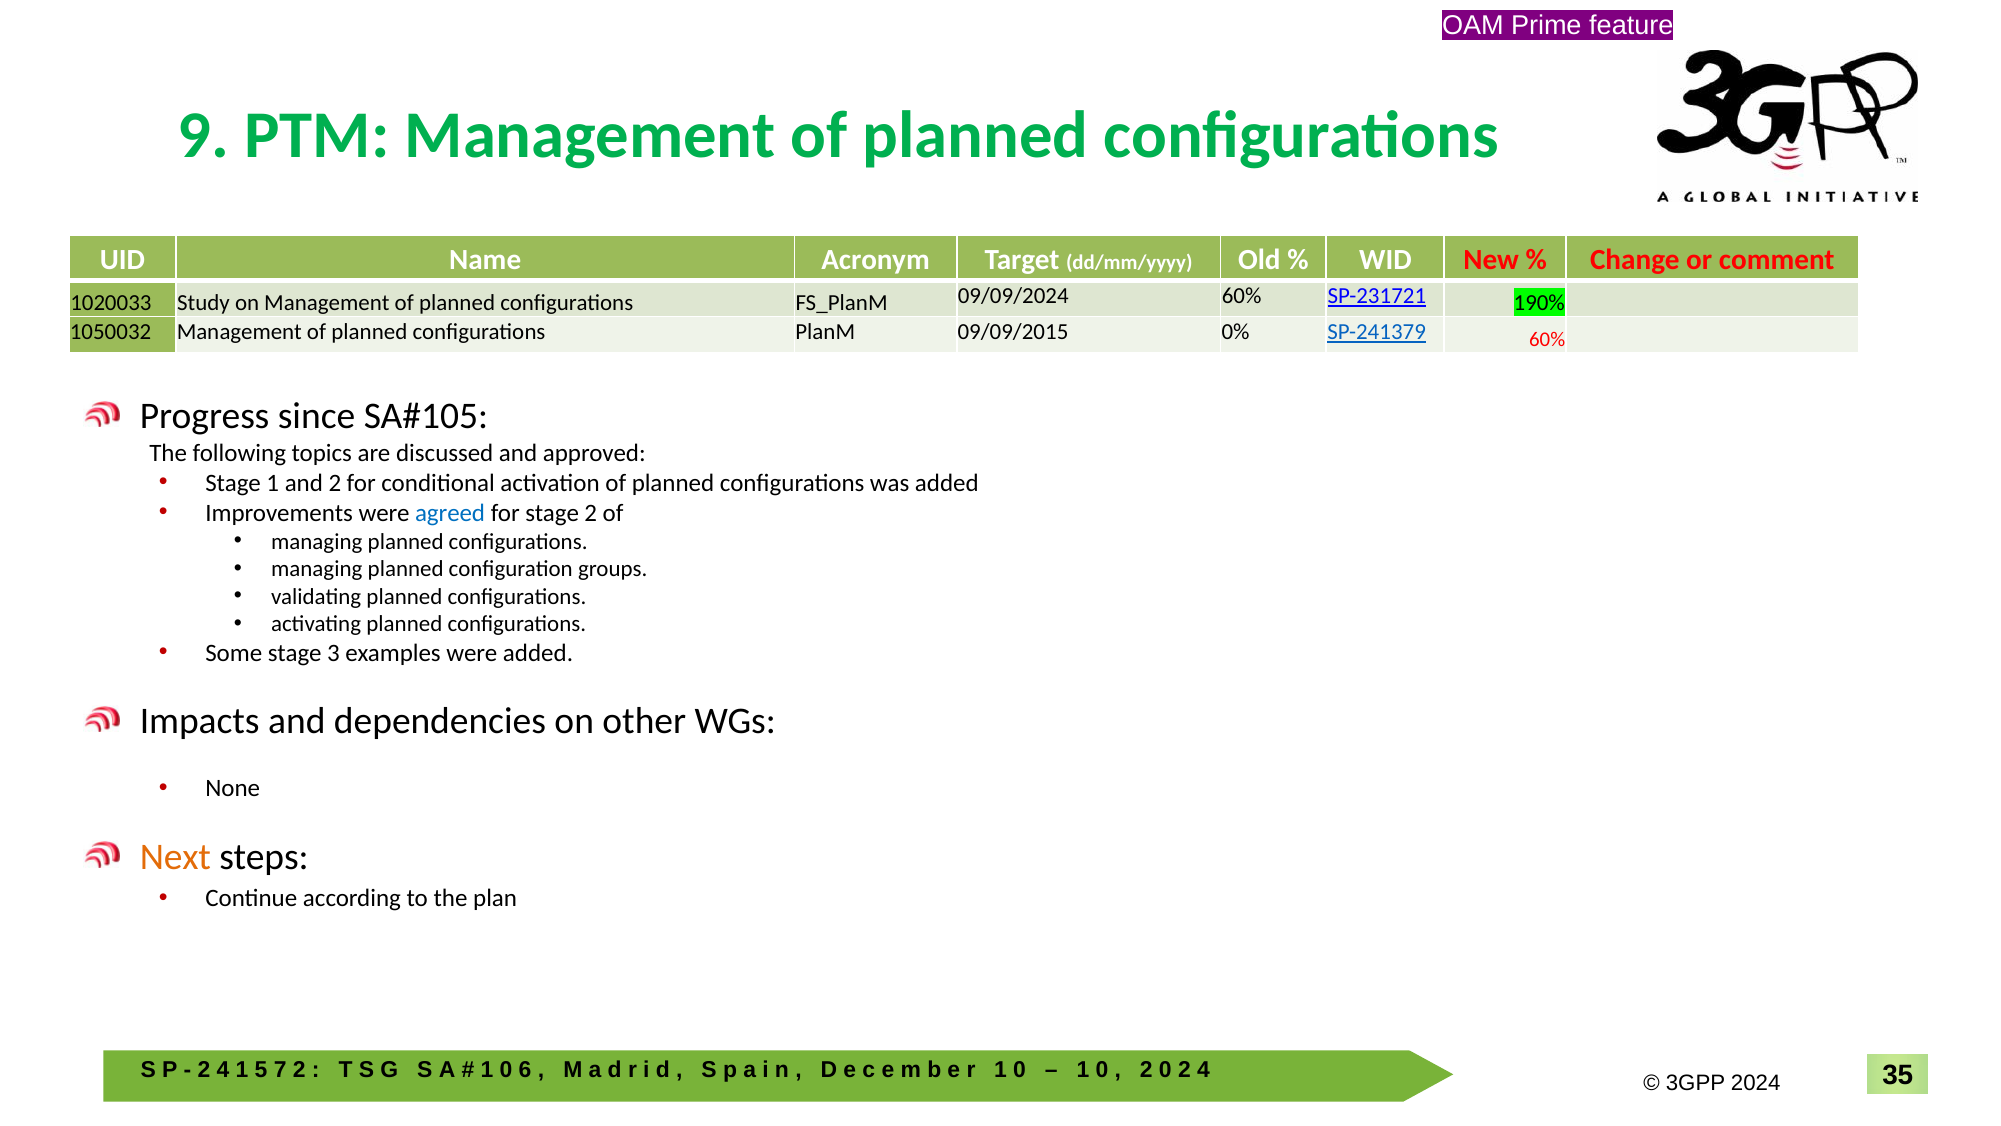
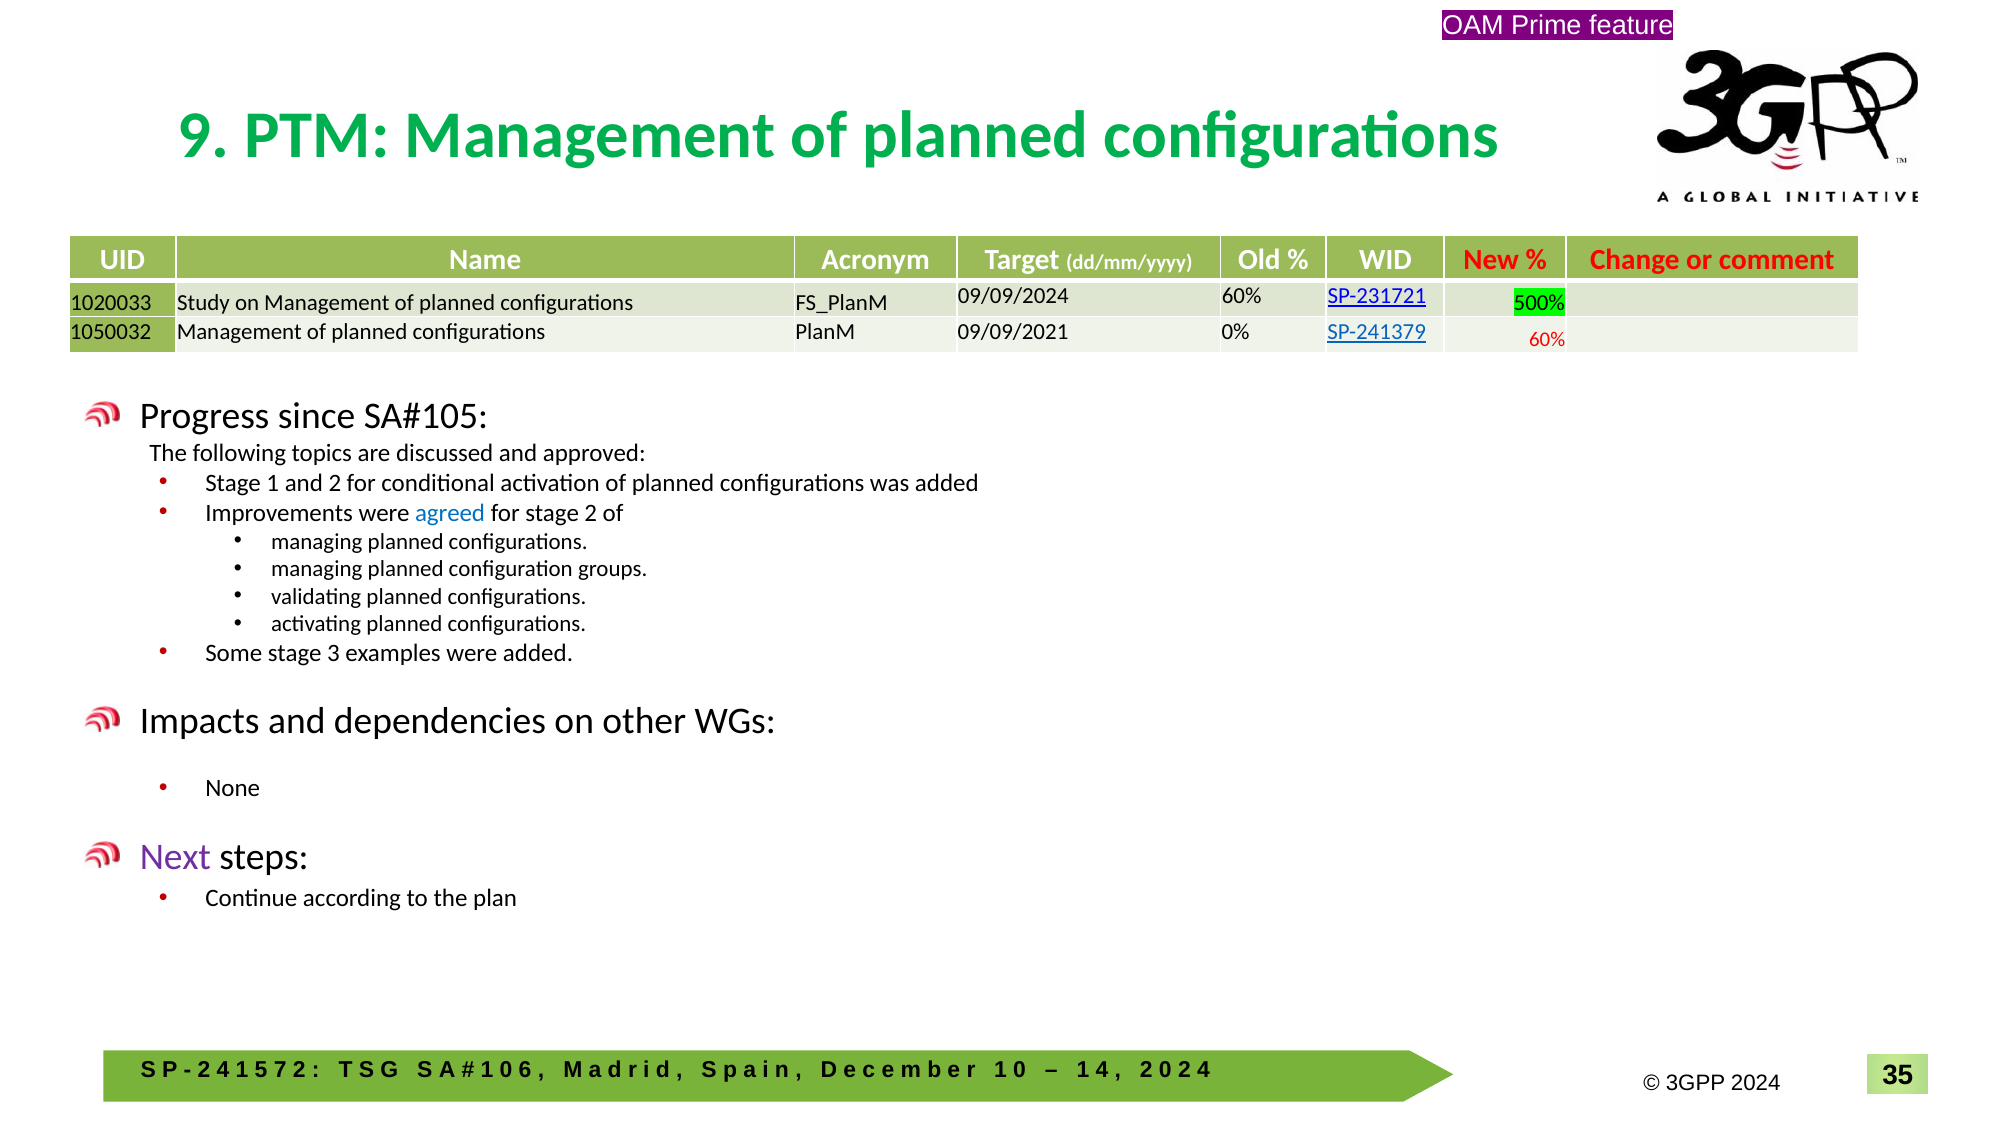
190%: 190% -> 500%
09/09/2015: 09/09/2015 -> 09/09/2021
Next colour: orange -> purple
0 at (1102, 1069): 0 -> 4
